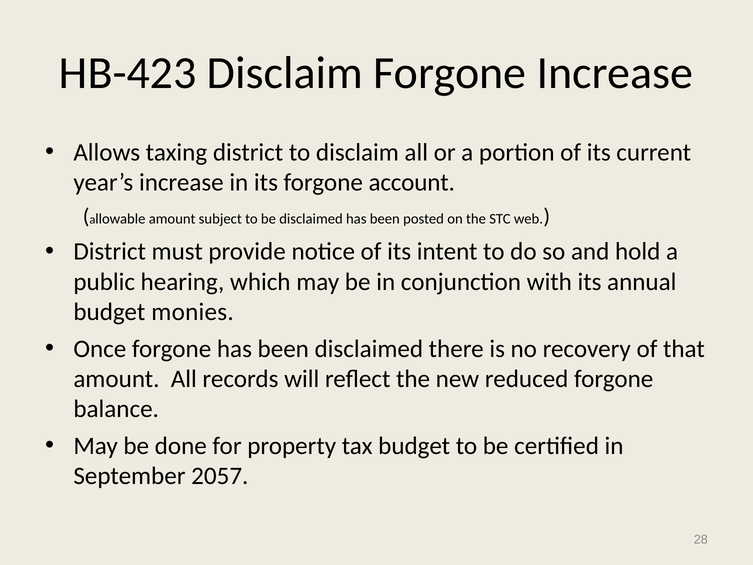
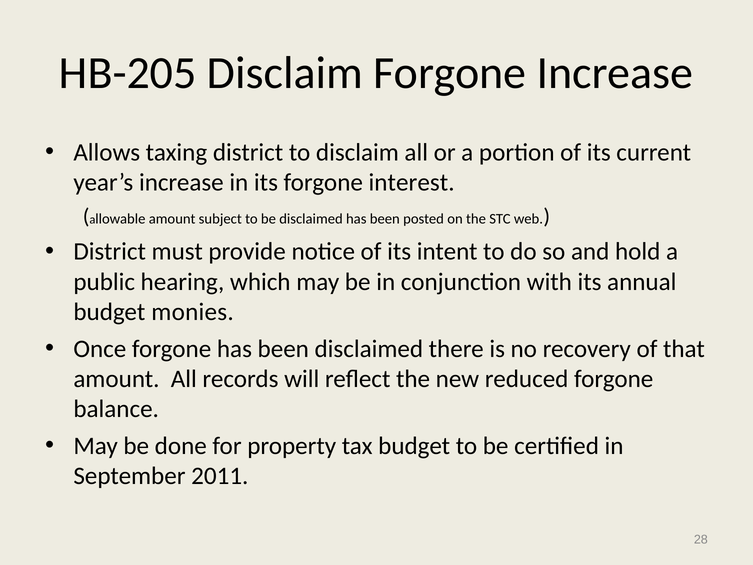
HB-423: HB-423 -> HB-205
account: account -> interest
2057: 2057 -> 2011
